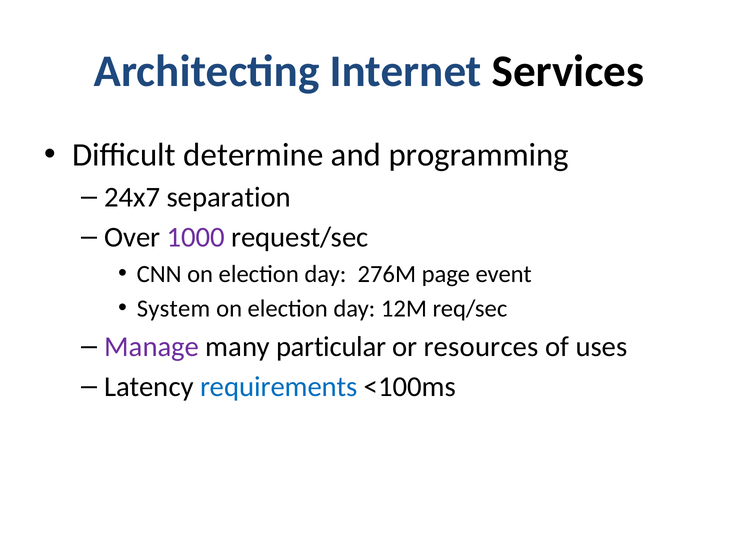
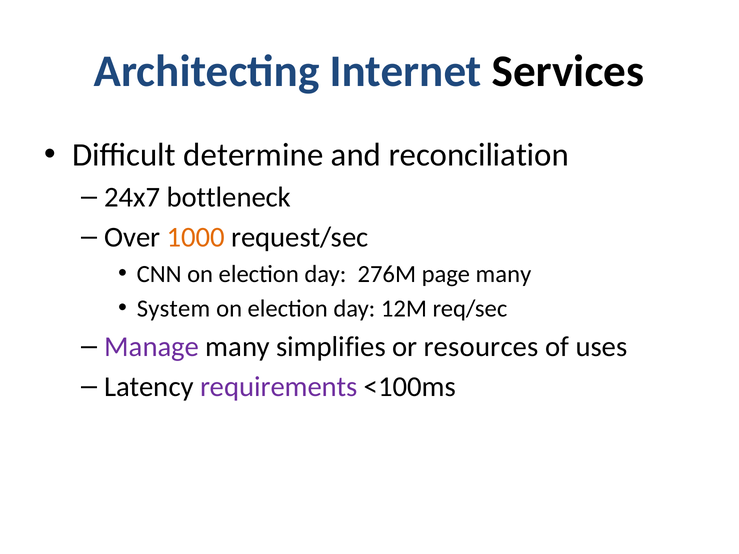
programming: programming -> reconciliation
separation: separation -> bottleneck
1000 colour: purple -> orange
page event: event -> many
particular: particular -> simplifies
requirements colour: blue -> purple
